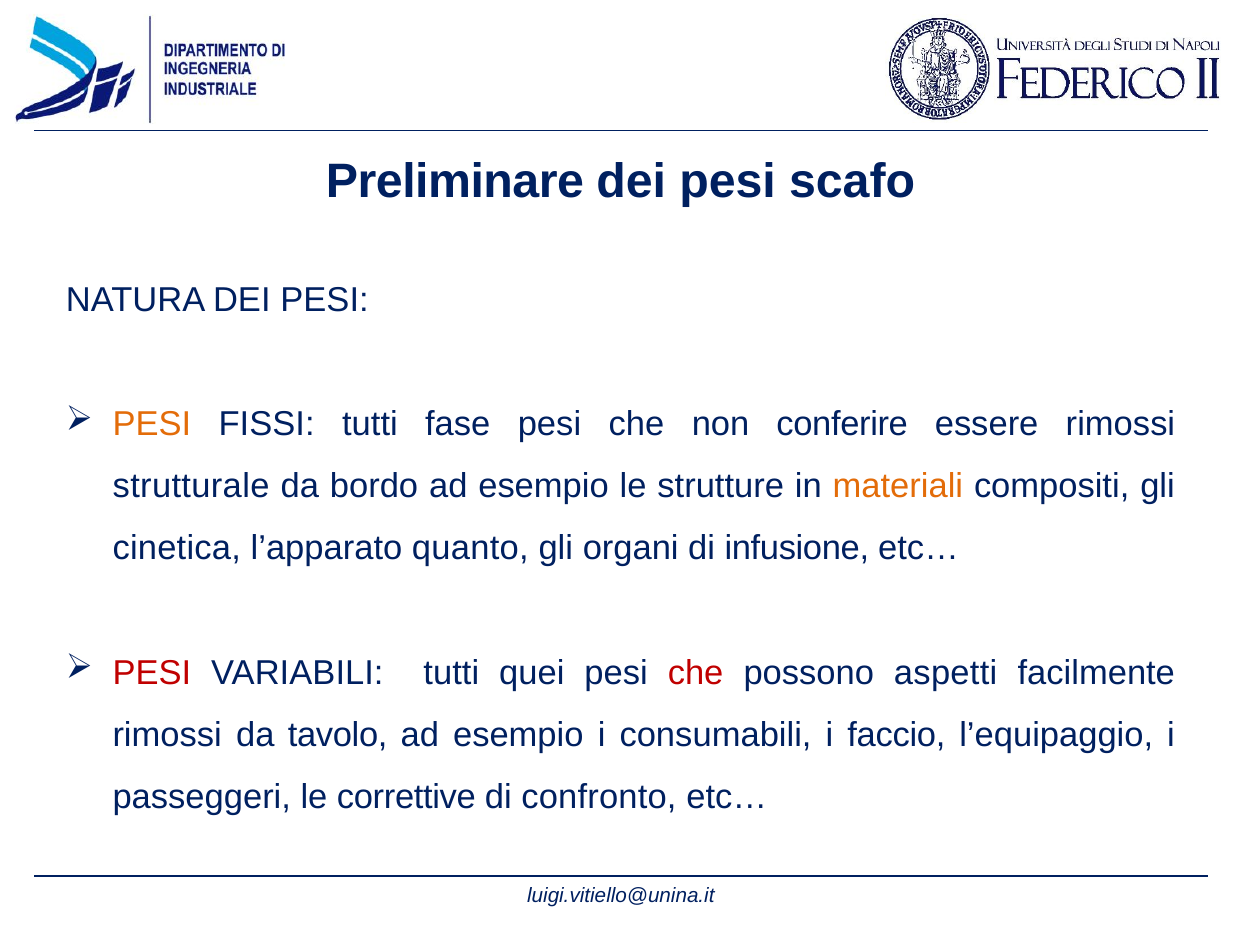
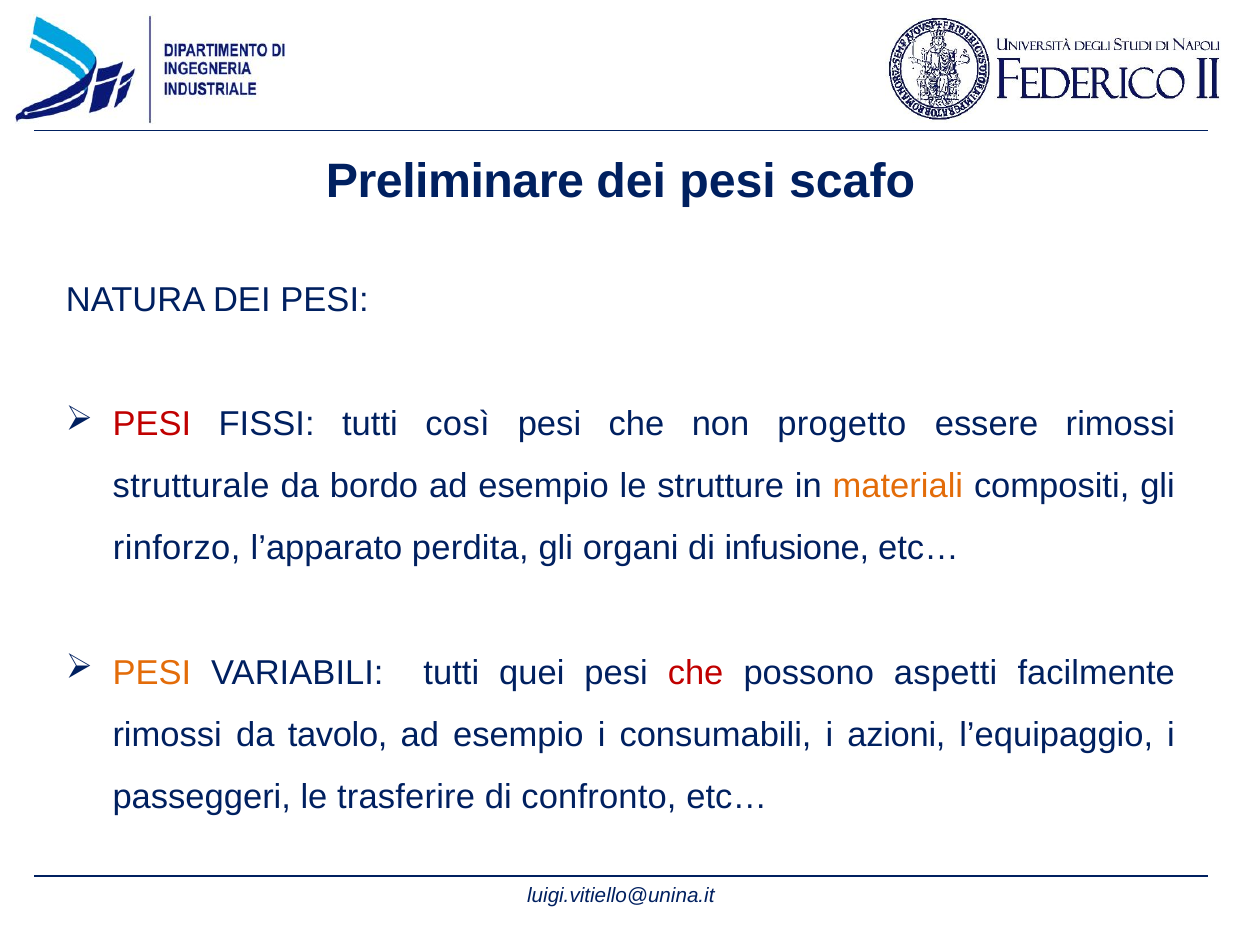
PESI at (152, 425) colour: orange -> red
fase: fase -> così
conferire: conferire -> progetto
cinetica: cinetica -> rinforzo
quanto: quanto -> perdita
PESI at (152, 673) colour: red -> orange
faccio: faccio -> azioni
correttive: correttive -> trasferire
